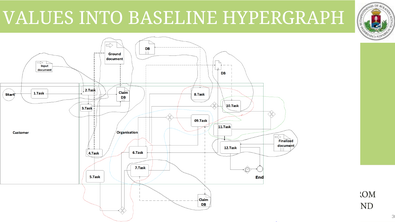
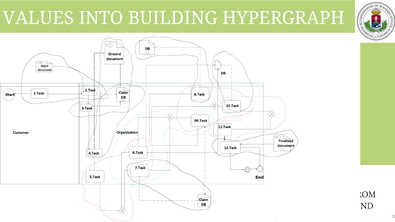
BASELINE: BASELINE -> BUILDING
